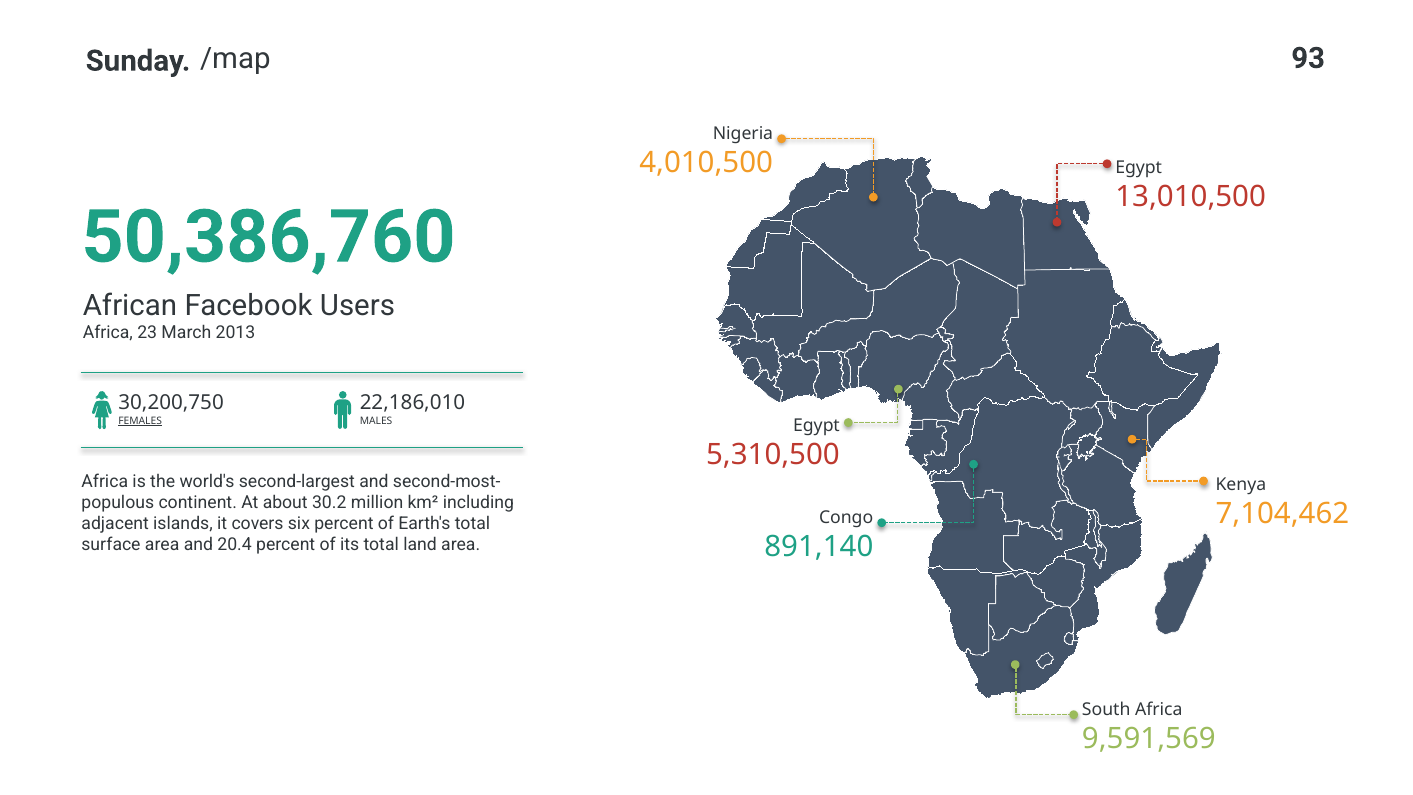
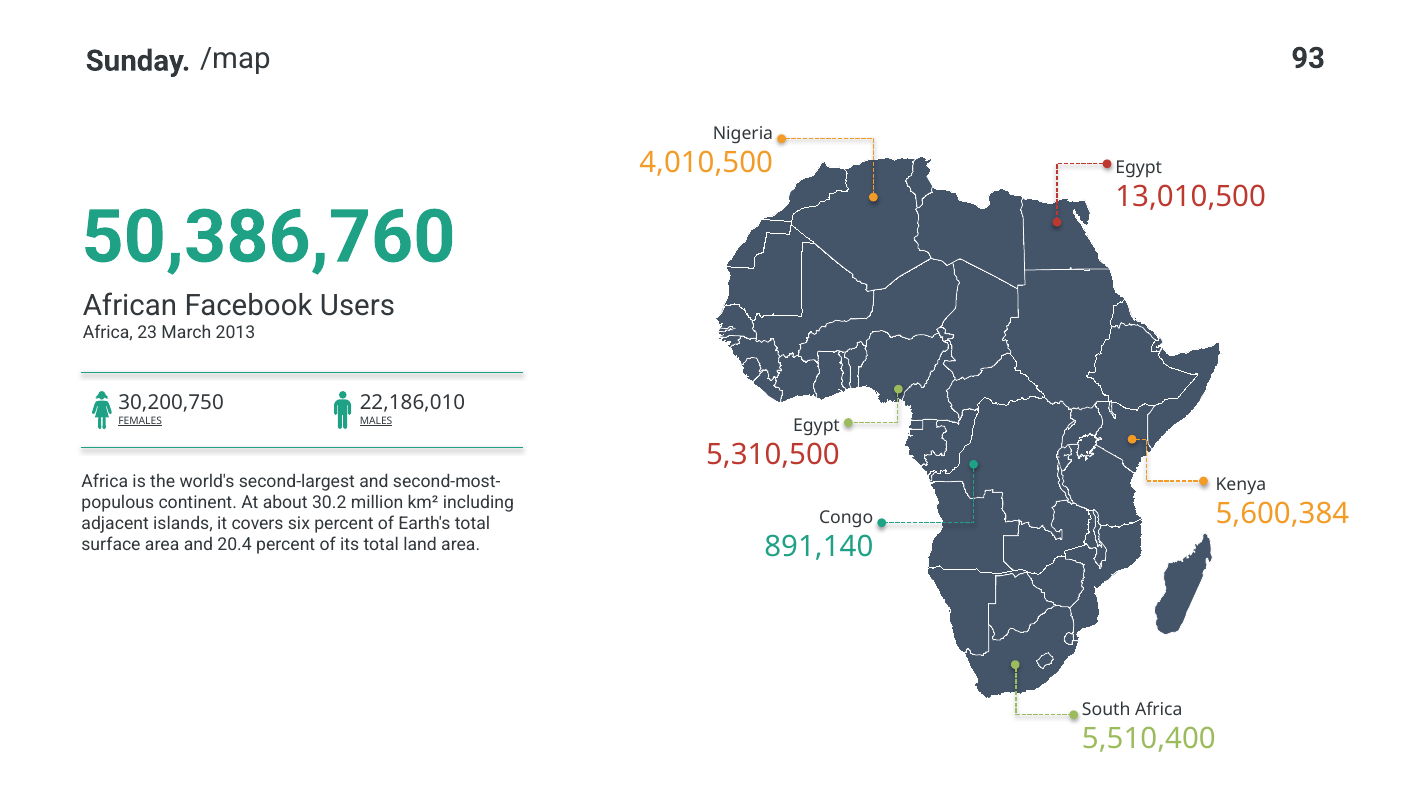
MALES underline: none -> present
7,104,462: 7,104,462 -> 5,600,384
9,591,569: 9,591,569 -> 5,510,400
